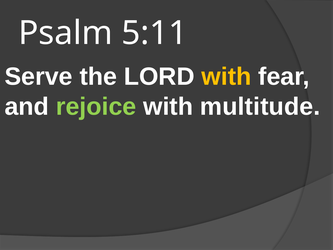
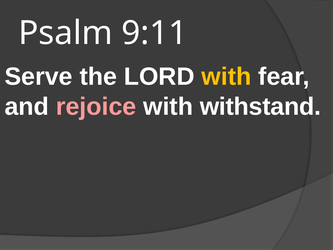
5:11: 5:11 -> 9:11
rejoice colour: light green -> pink
multitude: multitude -> withstand
